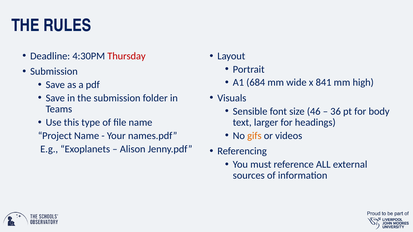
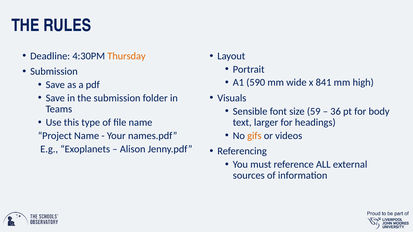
Thursday colour: red -> orange
684: 684 -> 590
46: 46 -> 59
